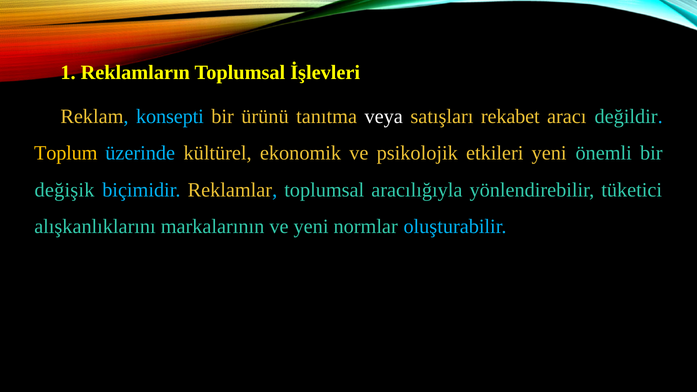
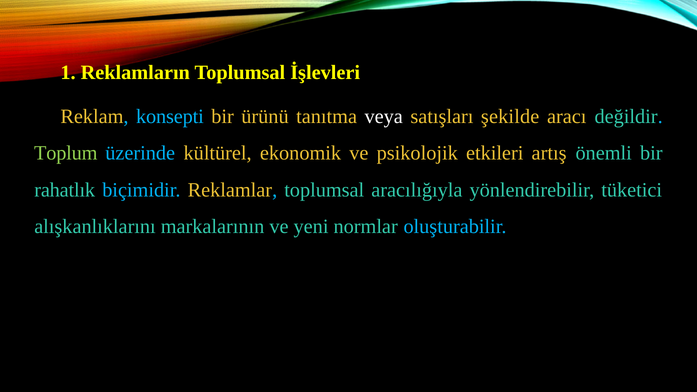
rekabet: rekabet -> şekilde
Toplum colour: yellow -> light green
etkileri yeni: yeni -> artış
değişik: değişik -> rahatlık
